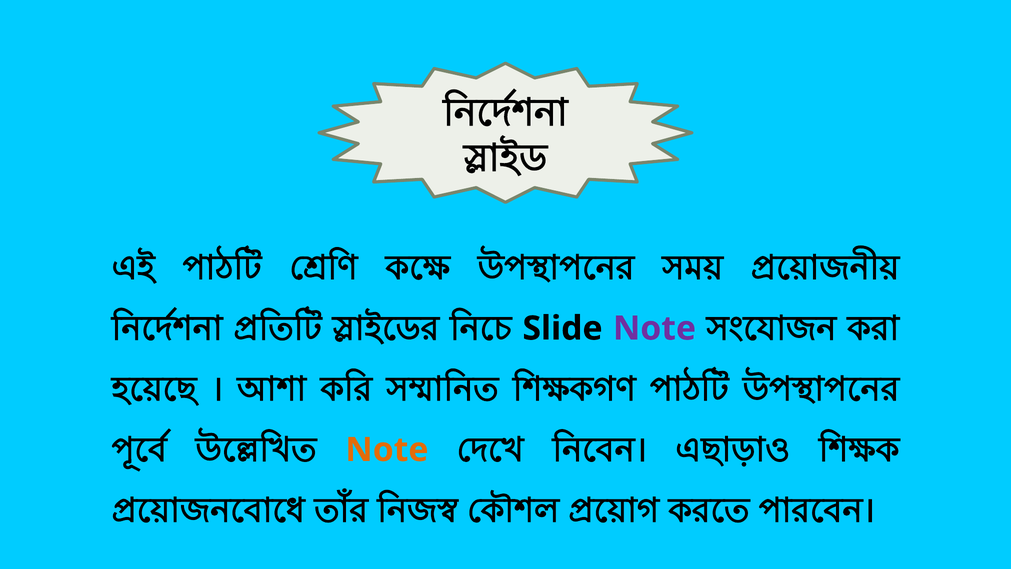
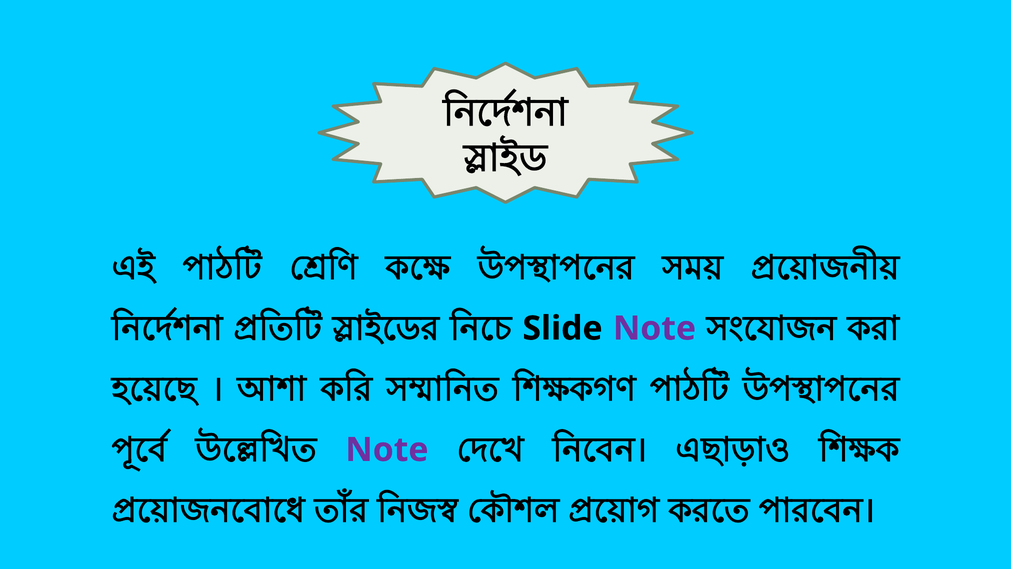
Note at (387, 450) colour: orange -> purple
